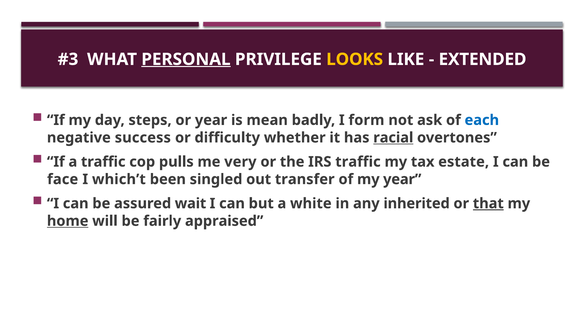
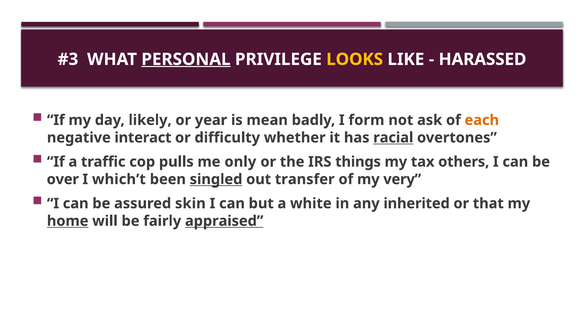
EXTENDED: EXTENDED -> HARASSED
steps: steps -> likely
each colour: blue -> orange
success: success -> interact
very: very -> only
IRS traffic: traffic -> things
estate: estate -> others
face: face -> over
singled underline: none -> present
my year: year -> very
wait: wait -> skin
that underline: present -> none
appraised underline: none -> present
